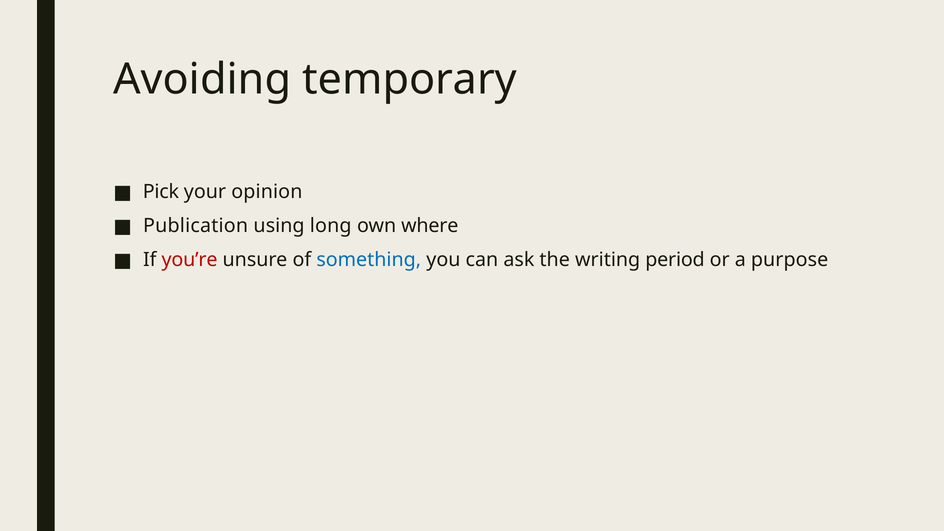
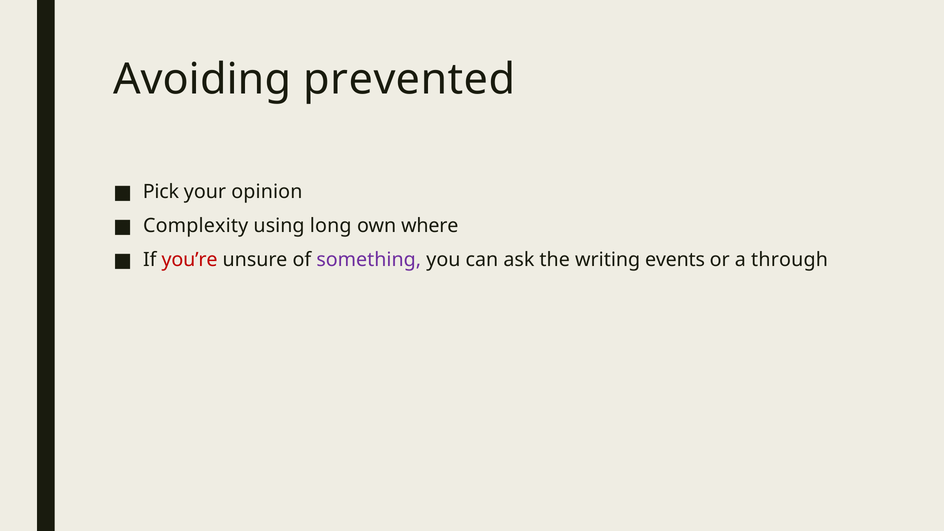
temporary: temporary -> prevented
Publication: Publication -> Complexity
something colour: blue -> purple
period: period -> events
purpose: purpose -> through
